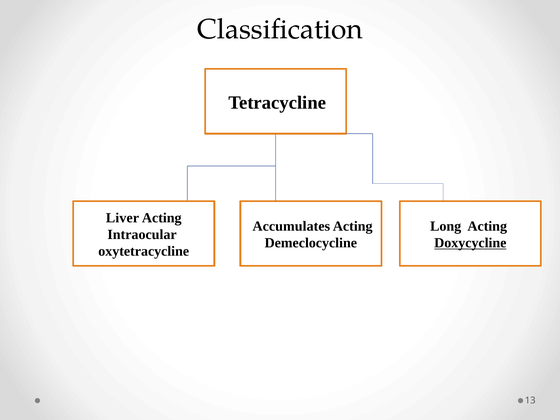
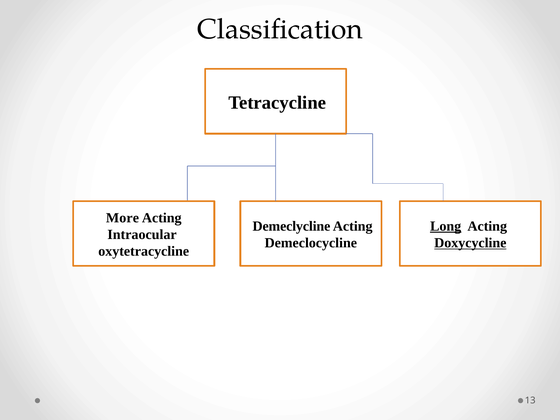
Liver: Liver -> More
Accumulates: Accumulates -> Demeclycline
Long underline: none -> present
